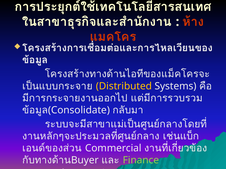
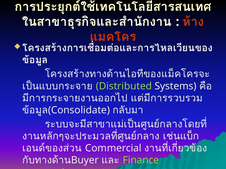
Distributed colour: yellow -> light green
